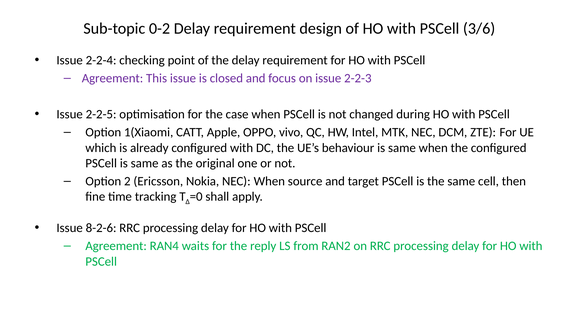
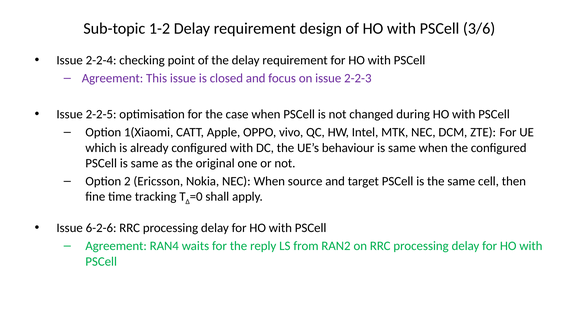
0-2: 0-2 -> 1-2
8-2-6: 8-2-6 -> 6-2-6
